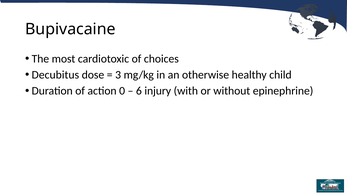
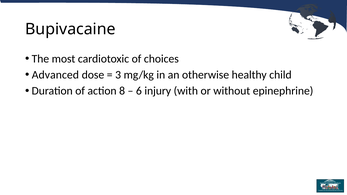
Decubitus: Decubitus -> Advanced
0: 0 -> 8
